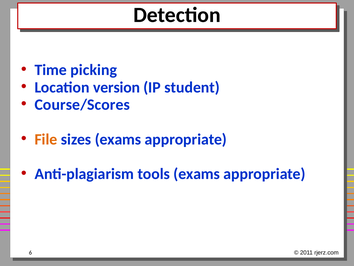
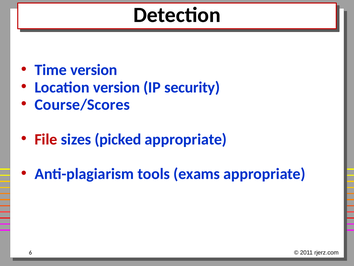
Time picking: picking -> version
student: student -> security
File colour: orange -> red
sizes exams: exams -> picked
